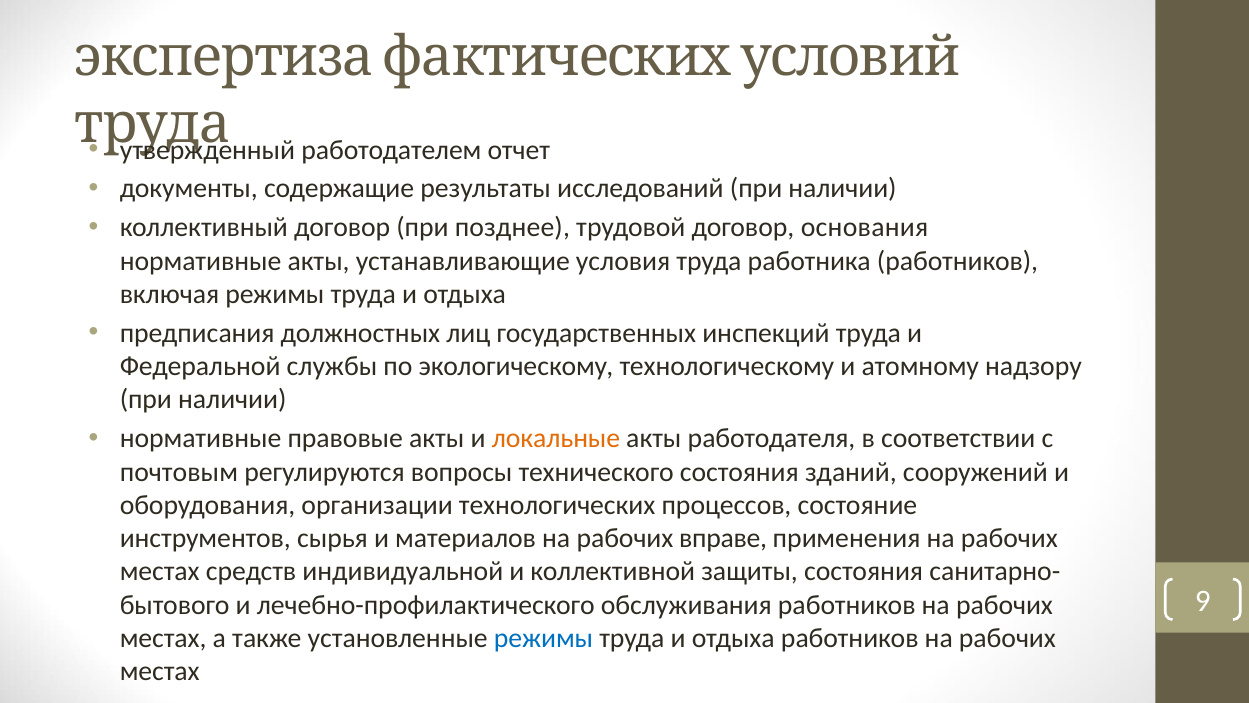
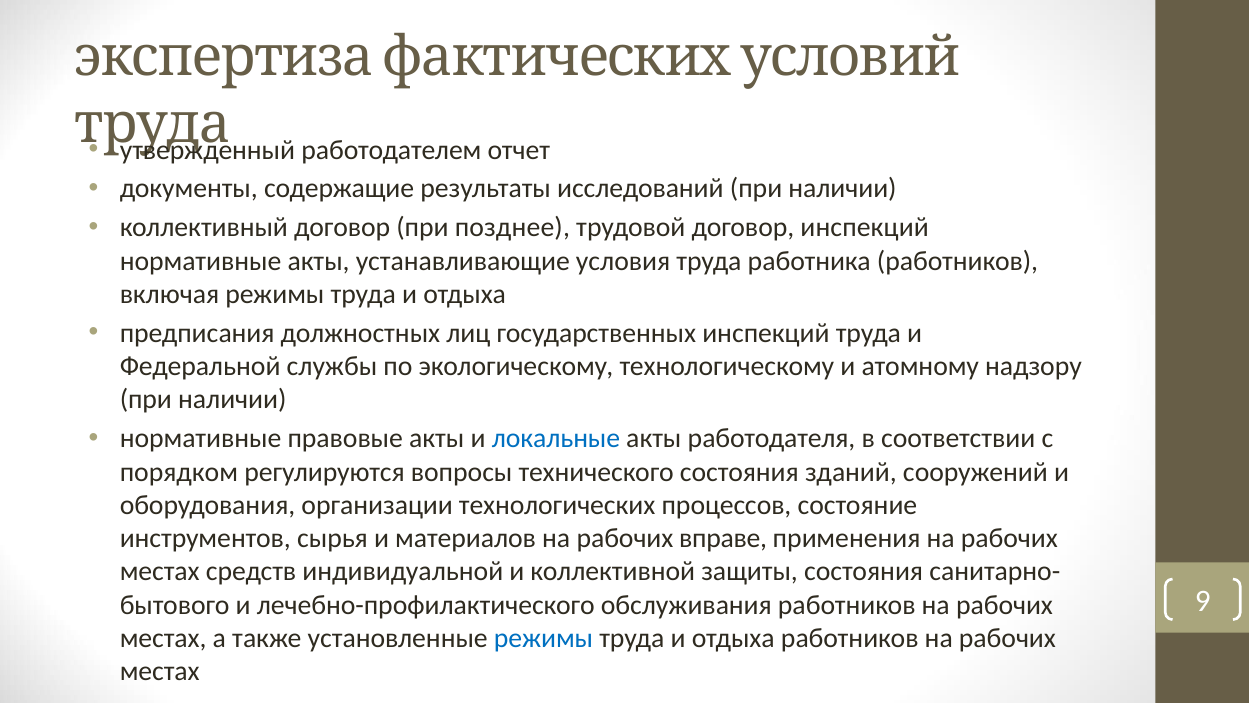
договор основания: основания -> инспекций
локальные colour: orange -> blue
почтовым: почтовым -> порядком
